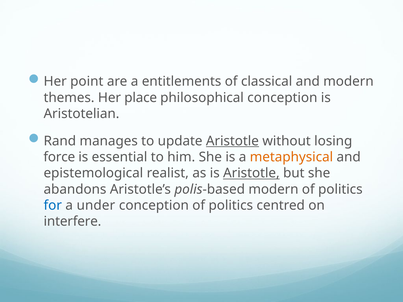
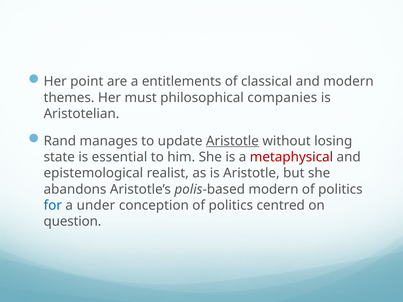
place: place -> must
philosophical conception: conception -> companies
force: force -> state
metaphysical colour: orange -> red
Aristotle at (251, 173) underline: present -> none
interfere: interfere -> question
